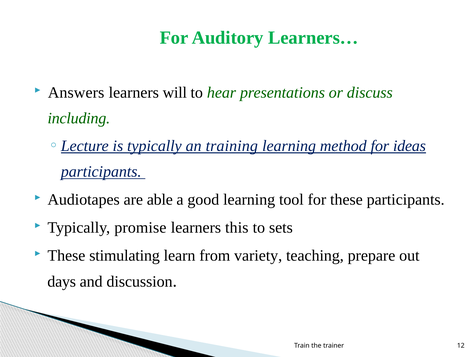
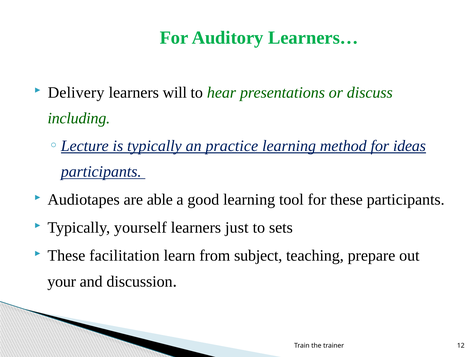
Answers: Answers -> Delivery
training: training -> practice
promise: promise -> yourself
this: this -> just
stimulating: stimulating -> facilitation
variety: variety -> subject
days: days -> your
